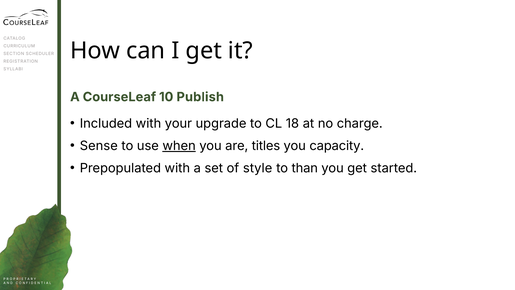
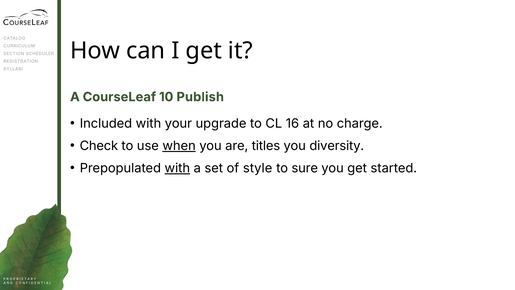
18: 18 -> 16
Sense: Sense -> Check
capacity: capacity -> diversity
with at (177, 168) underline: none -> present
than: than -> sure
